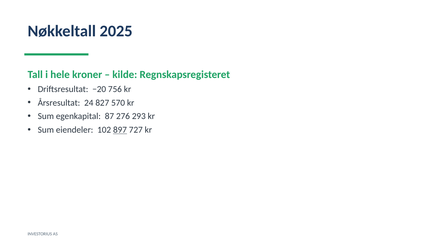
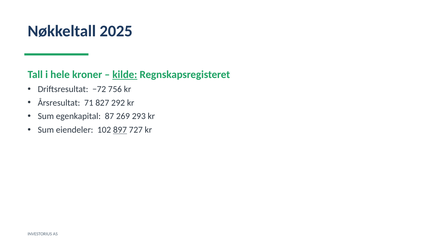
kilde underline: none -> present
−20: −20 -> −72
24: 24 -> 71
570: 570 -> 292
276: 276 -> 269
